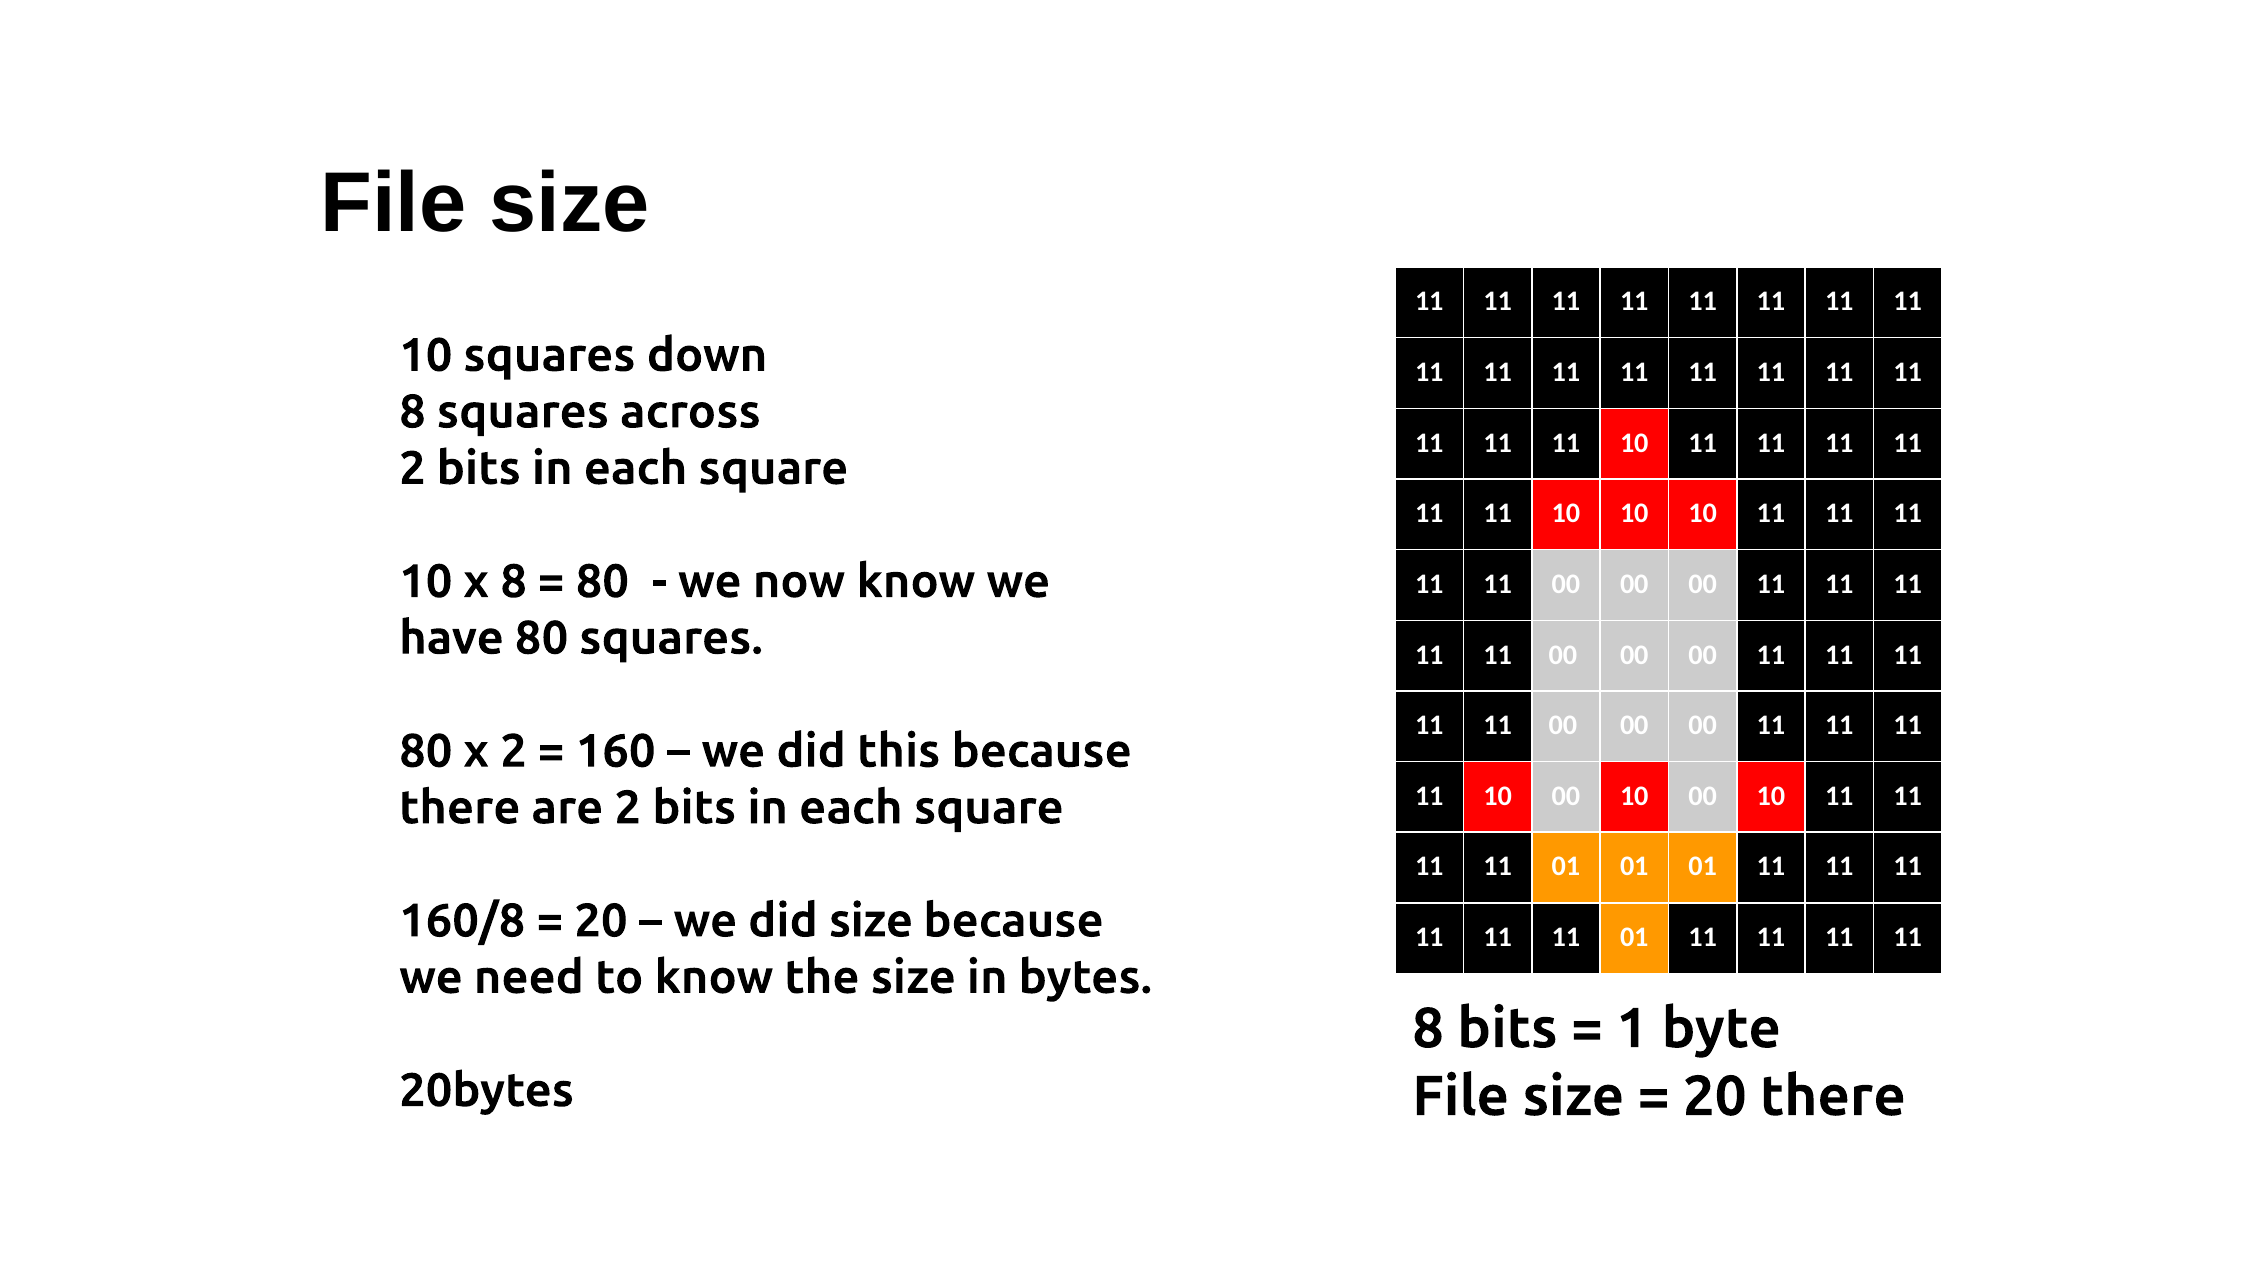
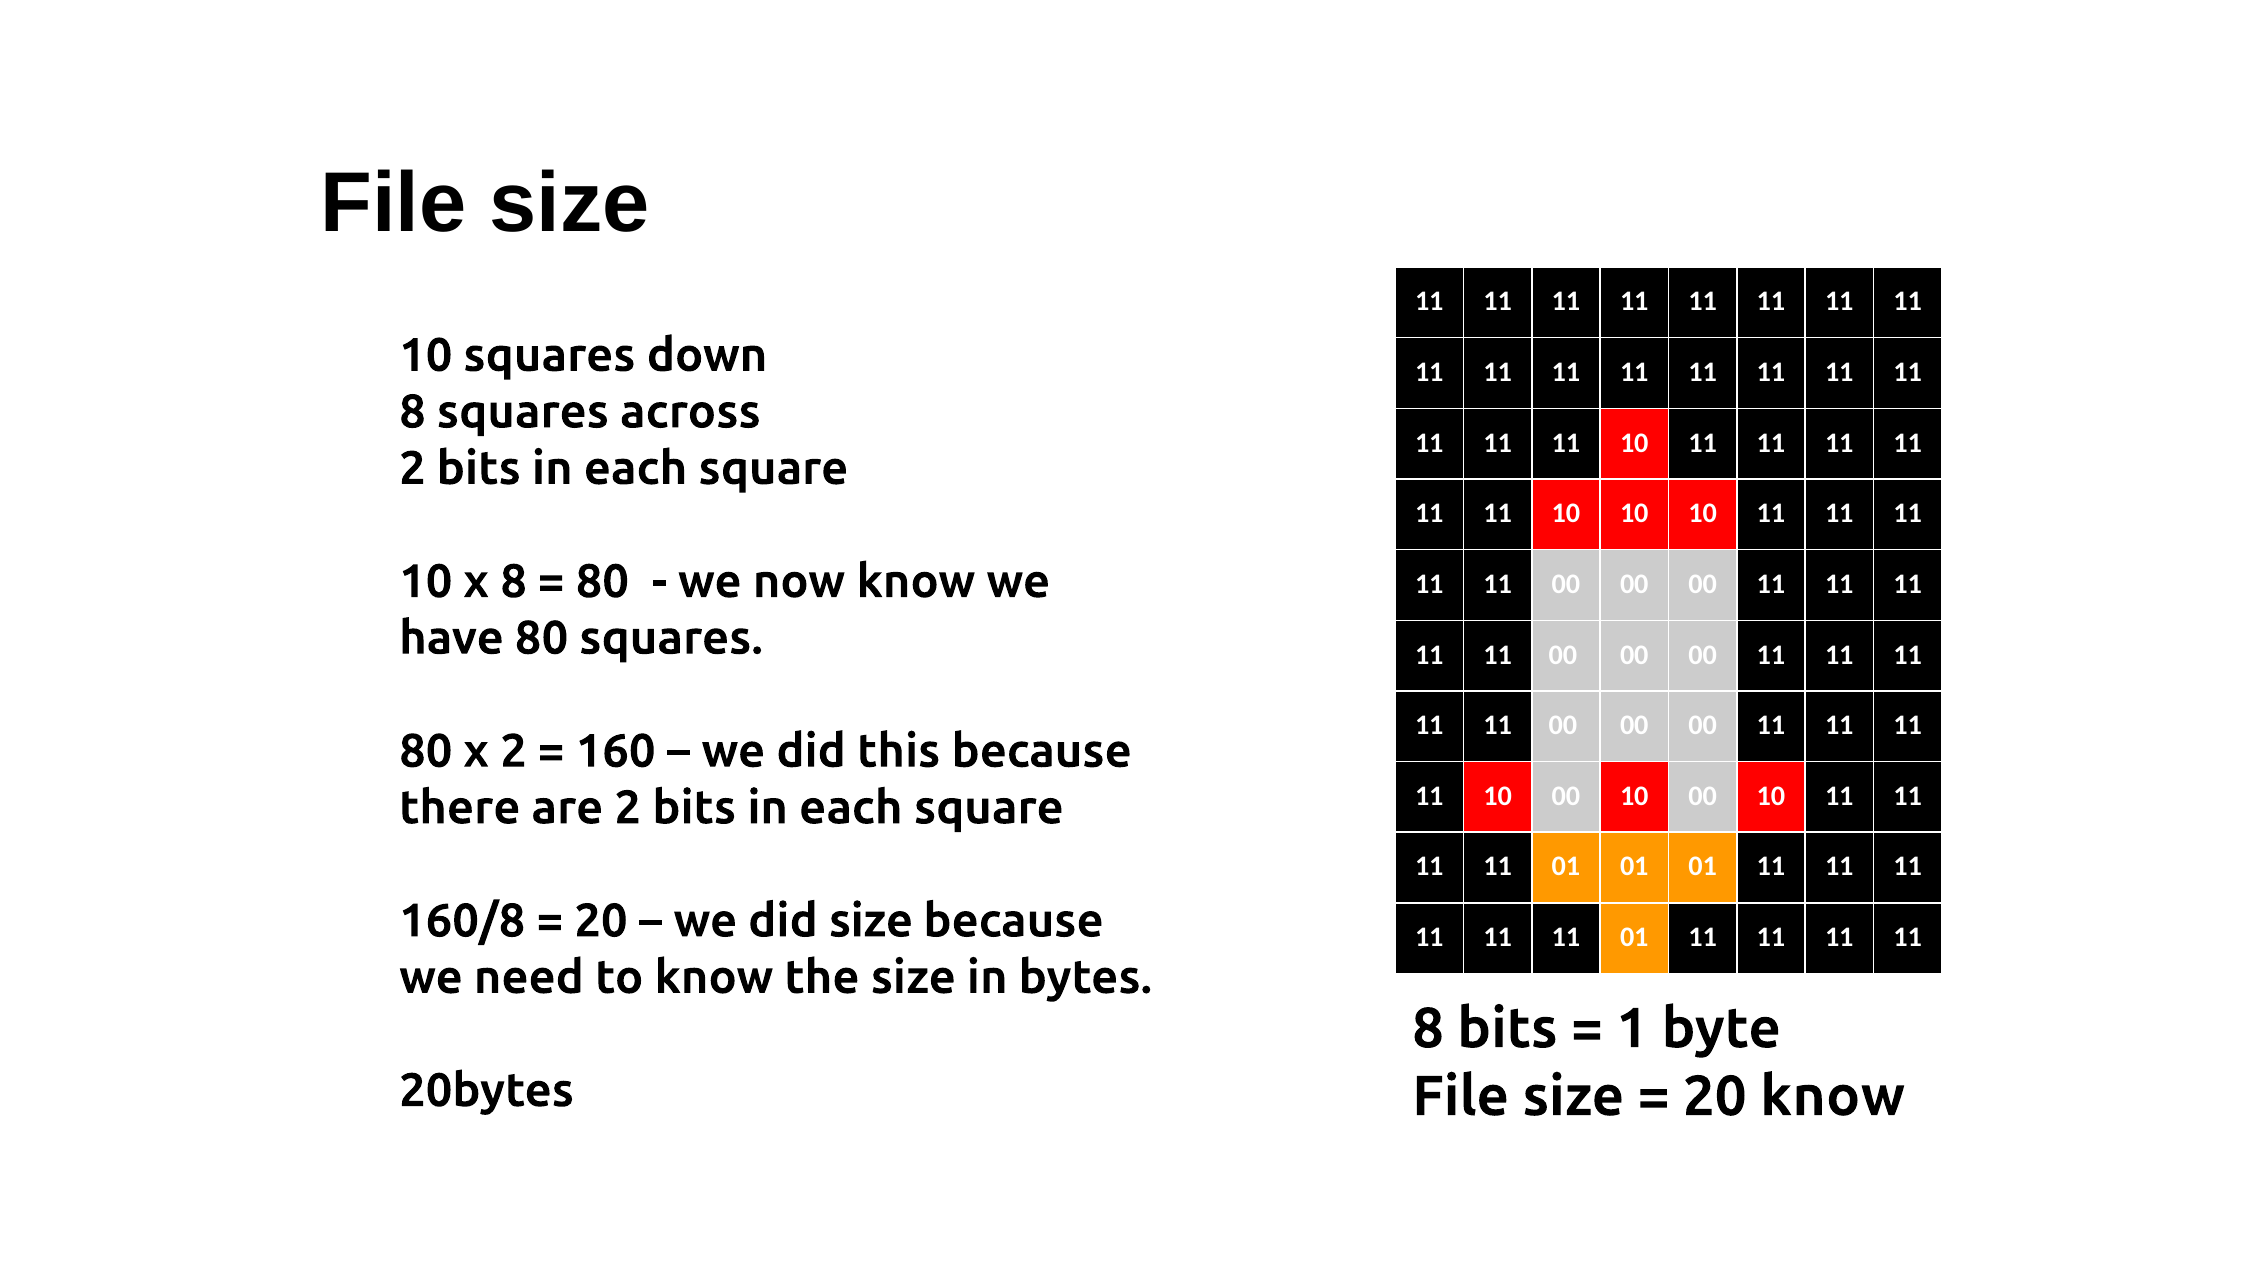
20 there: there -> know
